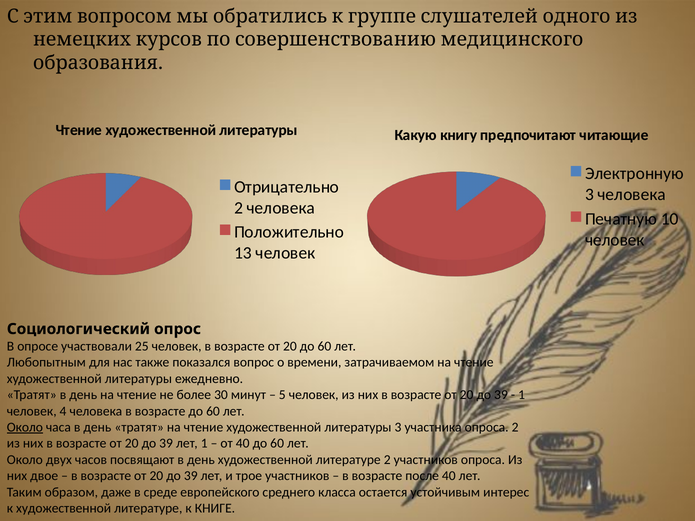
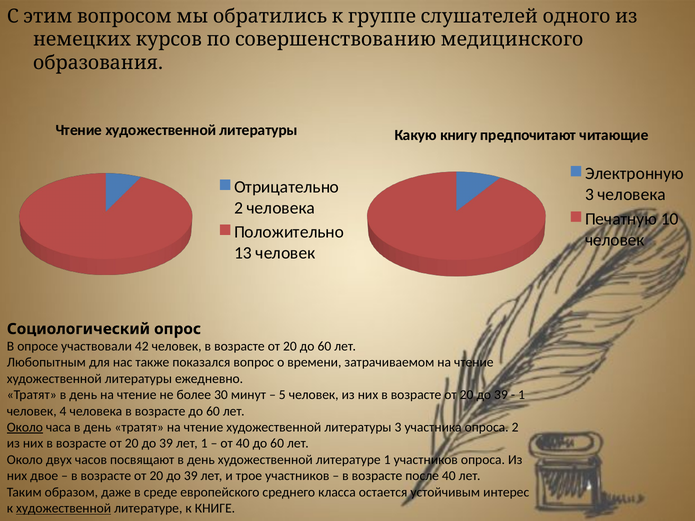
25: 25 -> 42
литературе 2: 2 -> 1
художественной at (64, 509) underline: none -> present
